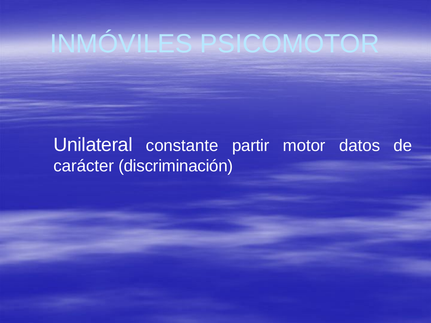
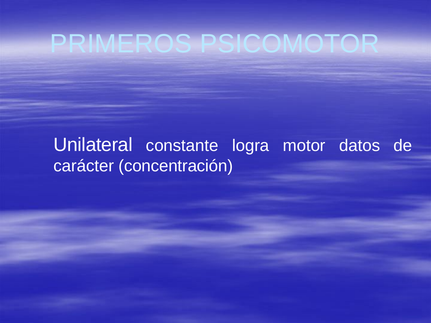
INMÓVILES: INMÓVILES -> PRIMEROS
partir: partir -> logra
discriminación: discriminación -> concentración
